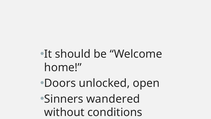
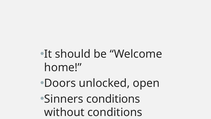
Sinners wandered: wandered -> conditions
